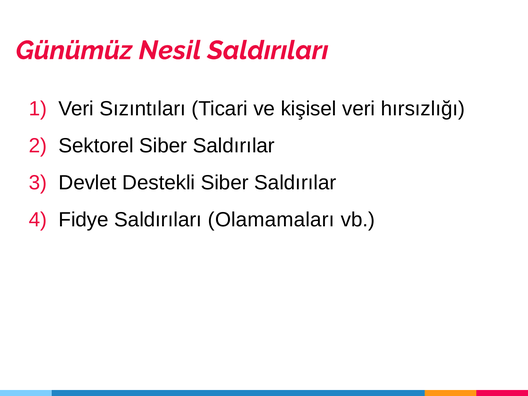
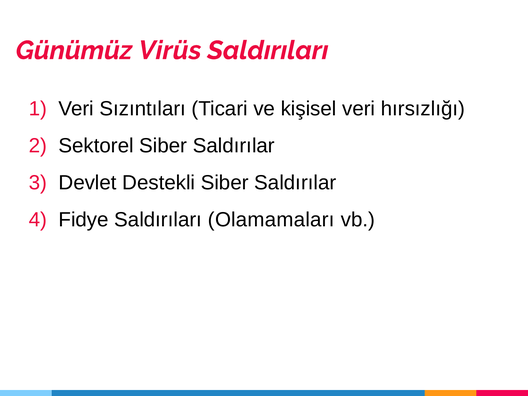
Nesil: Nesil -> Virüs
